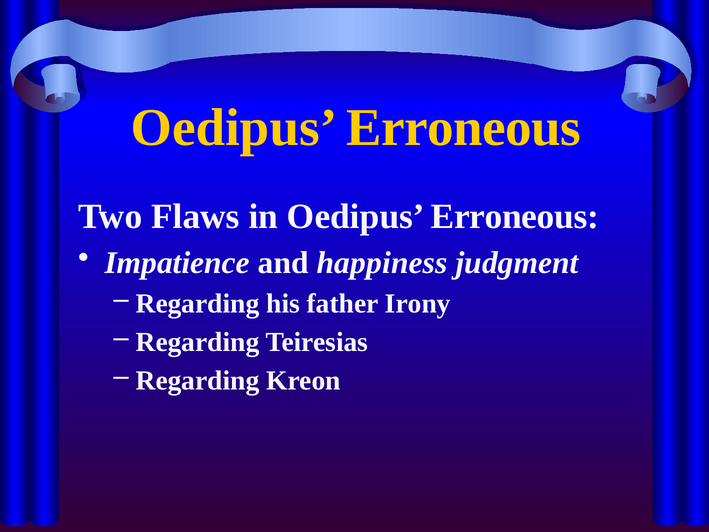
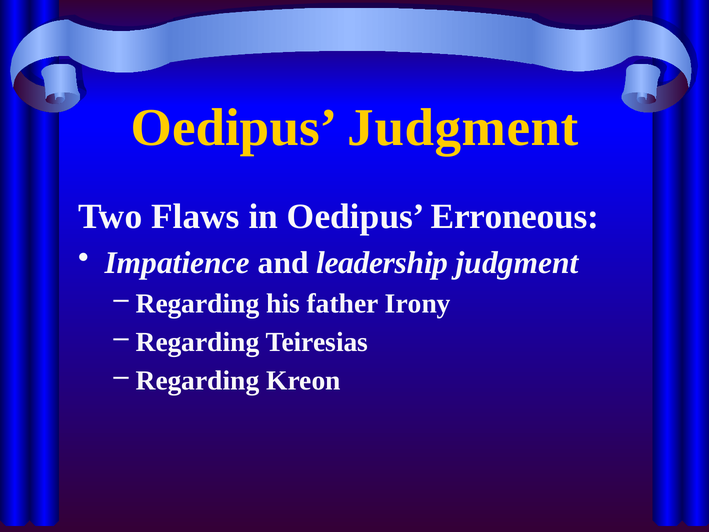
Erroneous at (464, 128): Erroneous -> Judgment
happiness: happiness -> leadership
